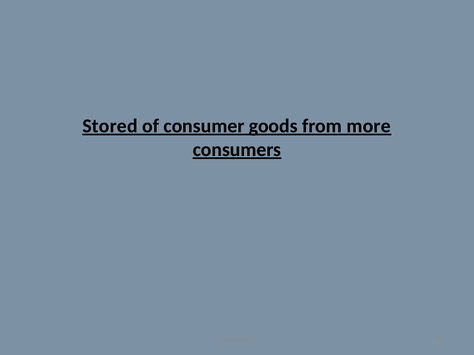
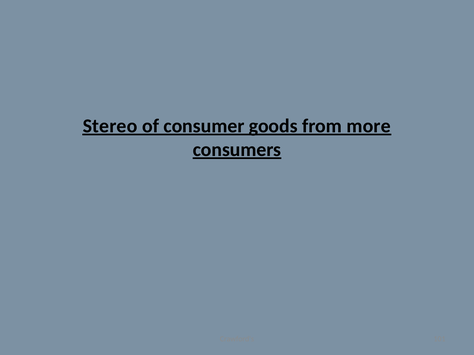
Stored: Stored -> Stereo
